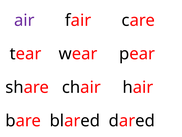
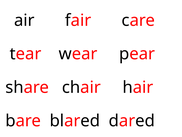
air colour: purple -> black
